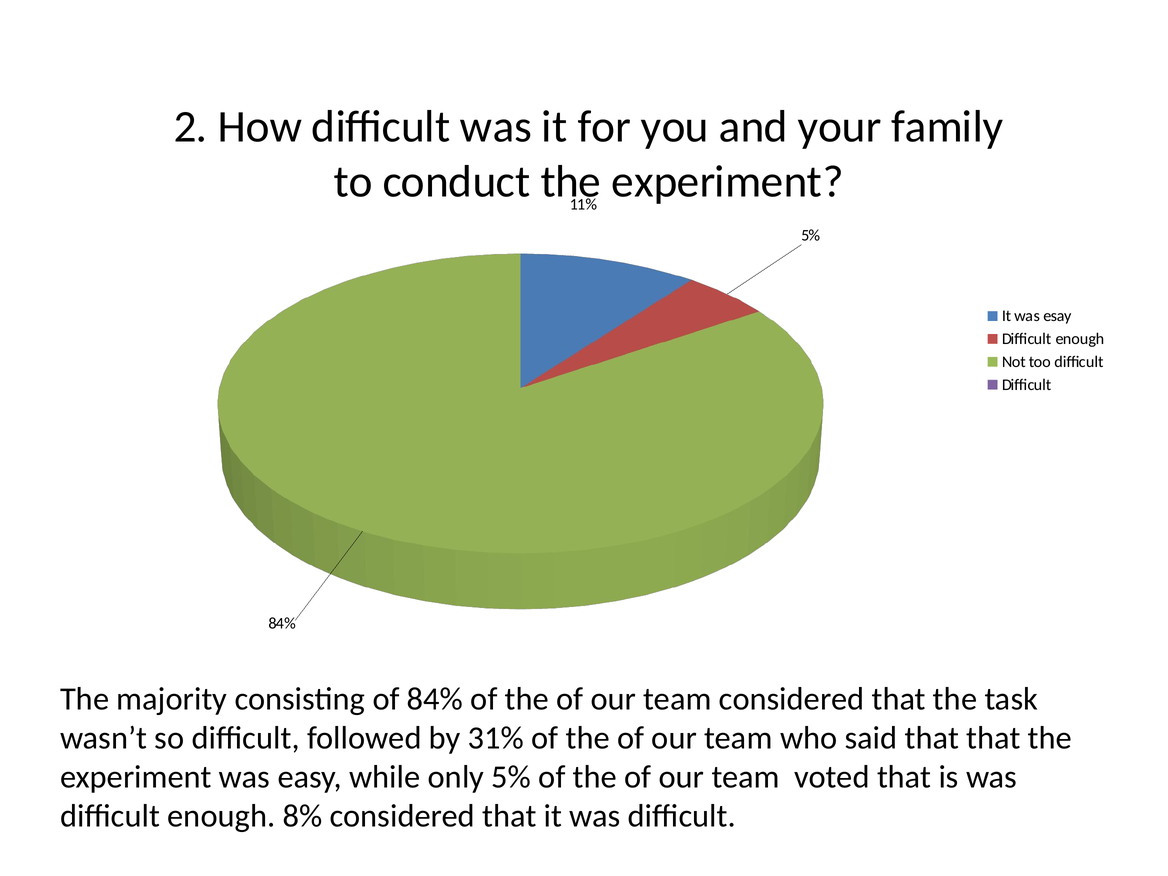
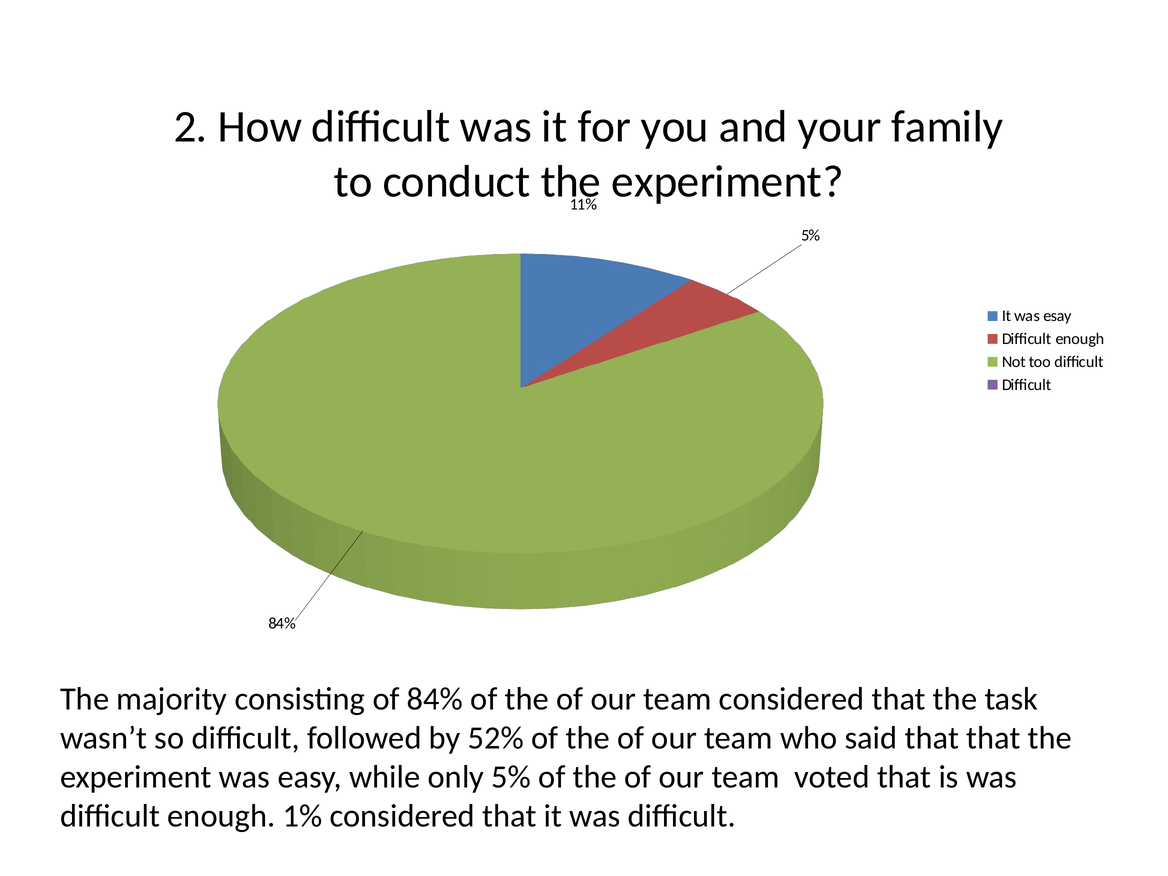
31%: 31% -> 52%
8%: 8% -> 1%
